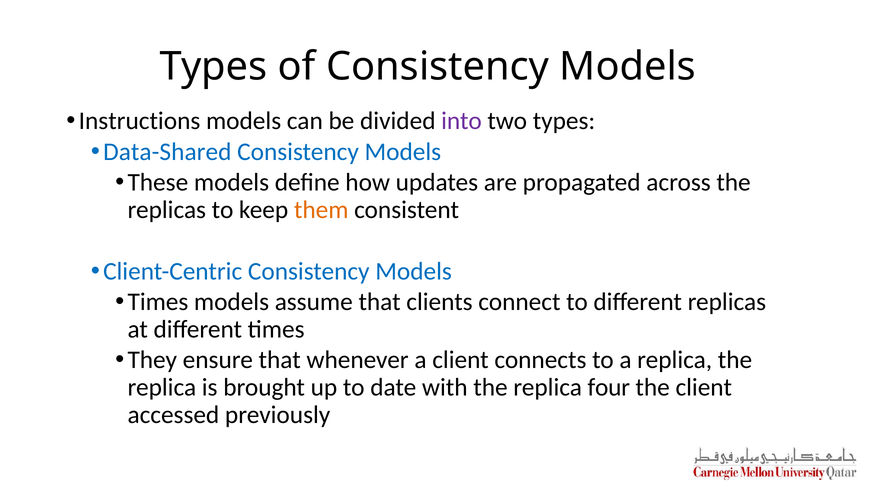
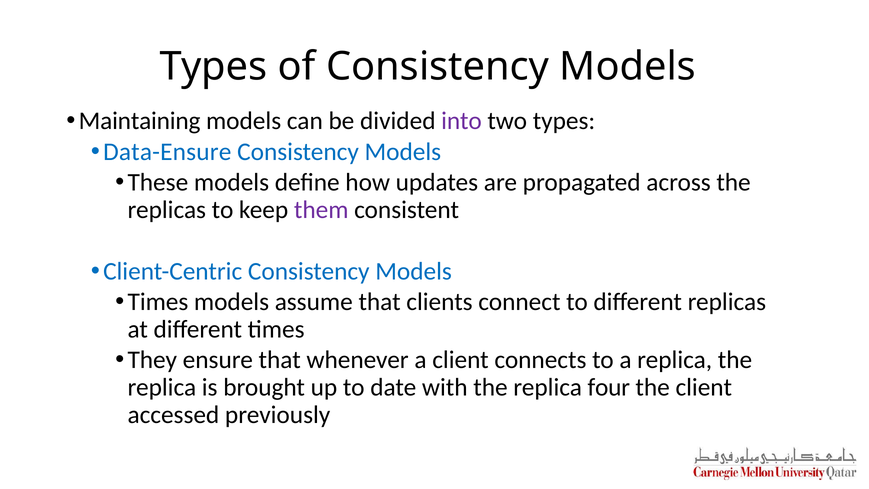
Instructions: Instructions -> Maintaining
Data-Shared: Data-Shared -> Data-Ensure
them colour: orange -> purple
